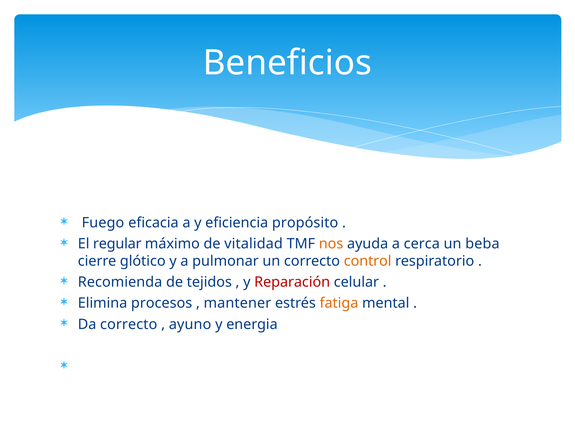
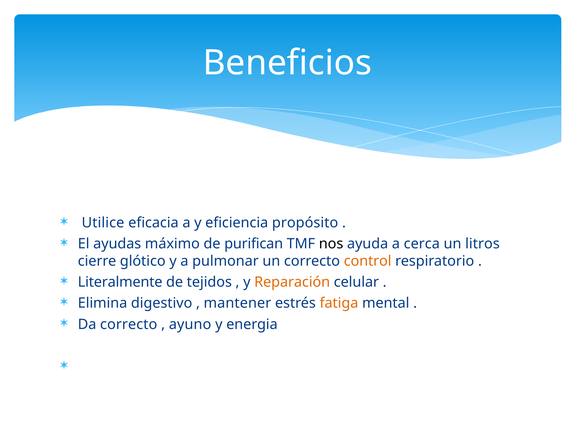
Fuego: Fuego -> Utilice
regular: regular -> ayudas
vitalidad: vitalidad -> purifican
nos colour: orange -> black
beba: beba -> litros
Recomienda: Recomienda -> Literalmente
Reparación colour: red -> orange
procesos: procesos -> digestivo
